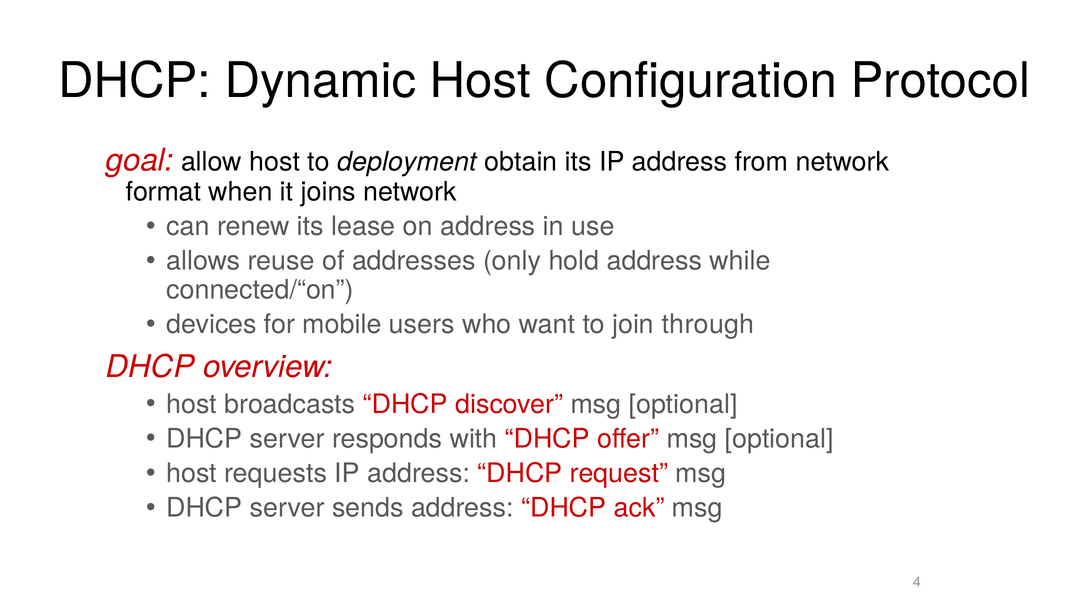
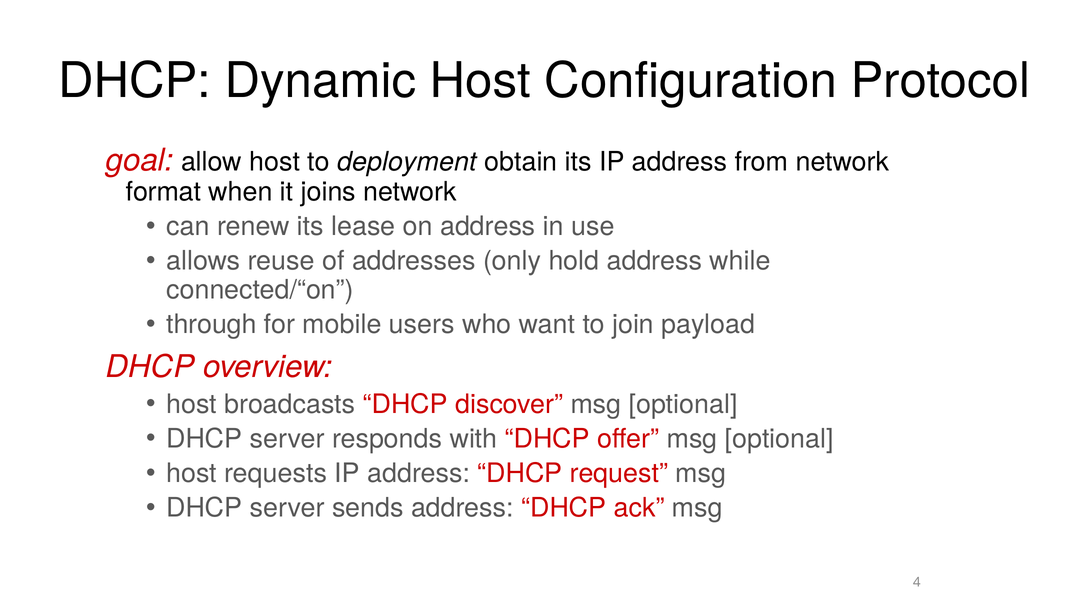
devices: devices -> through
through: through -> payload
